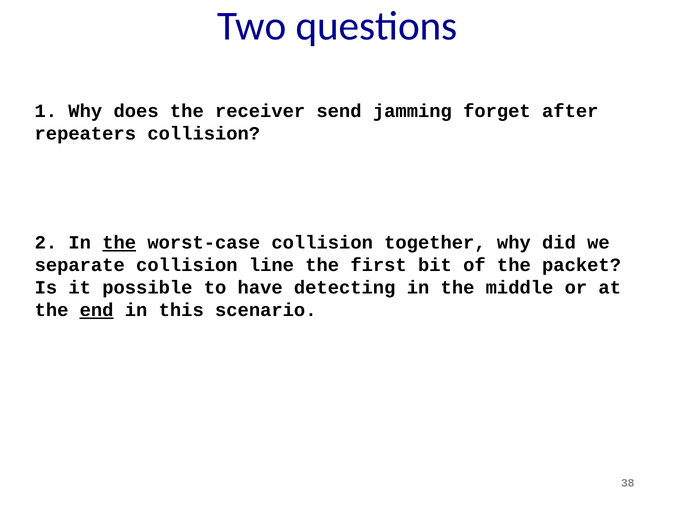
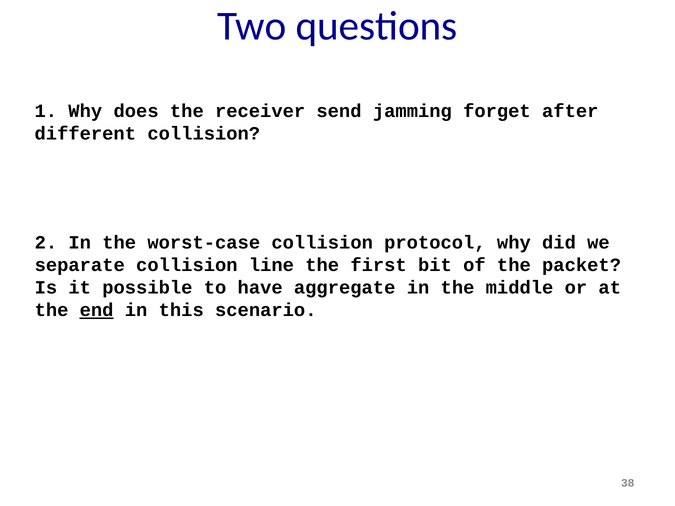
repeaters: repeaters -> different
the at (119, 243) underline: present -> none
together: together -> protocol
detecting: detecting -> aggregate
